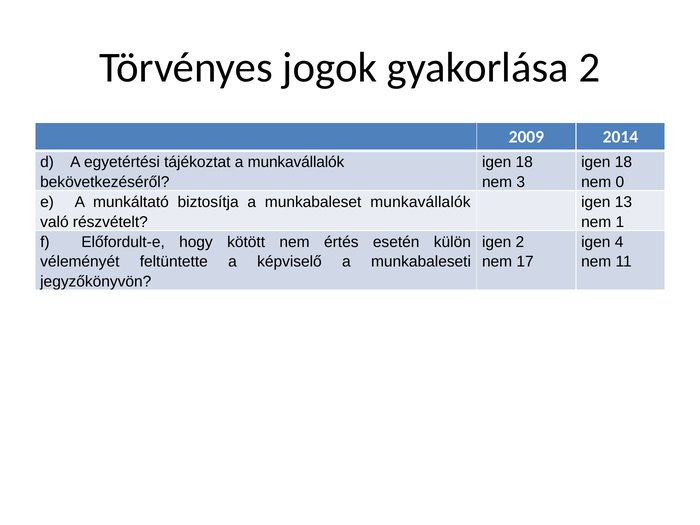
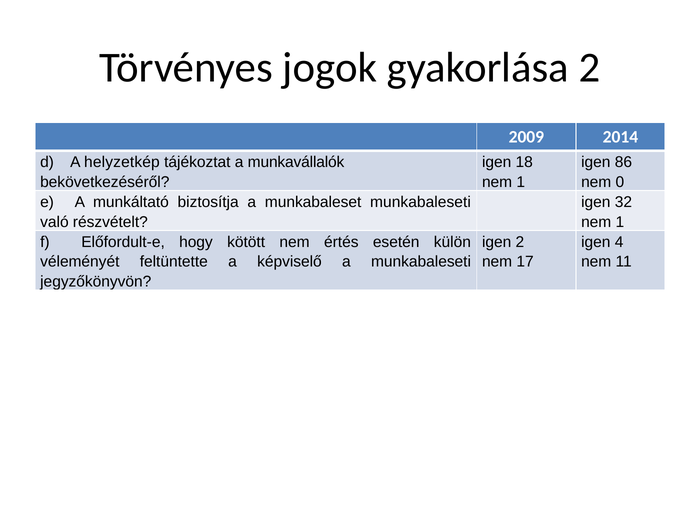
egyetértési: egyetértési -> helyzetkép
18 at (623, 162): 18 -> 86
3 at (521, 182): 3 -> 1
munkabaleset munkavállalók: munkavállalók -> munkabaleseti
13: 13 -> 32
